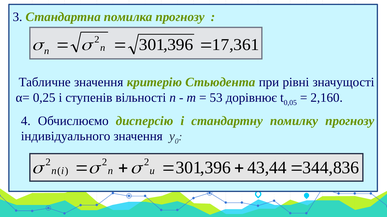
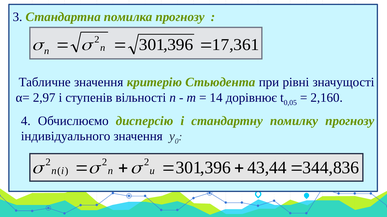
0,25: 0,25 -> 2,97
53: 53 -> 14
